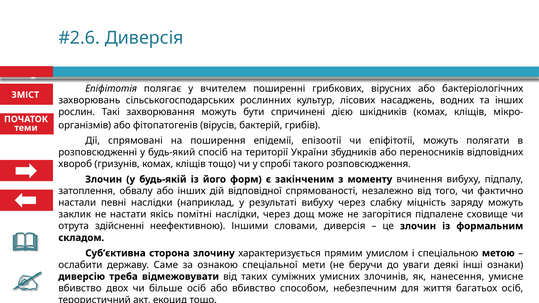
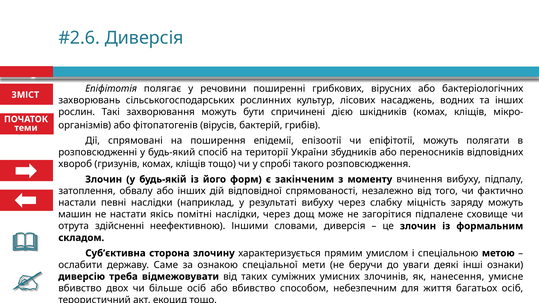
вчителем: вчителем -> речовини
заклик: заклик -> машин
